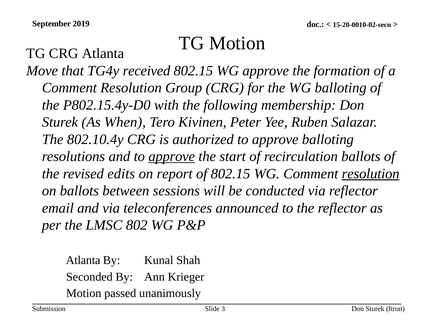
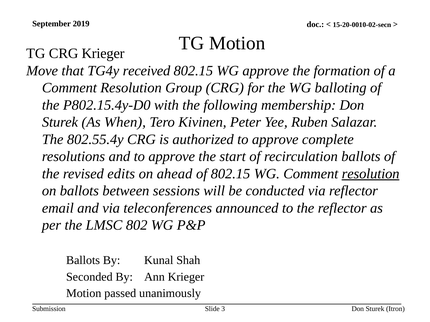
CRG Atlanta: Atlanta -> Krieger
802.10.4y: 802.10.4y -> 802.55.4y
approve balloting: balloting -> complete
approve at (172, 157) underline: present -> none
report: report -> ahead
Atlanta at (83, 261): Atlanta -> Ballots
